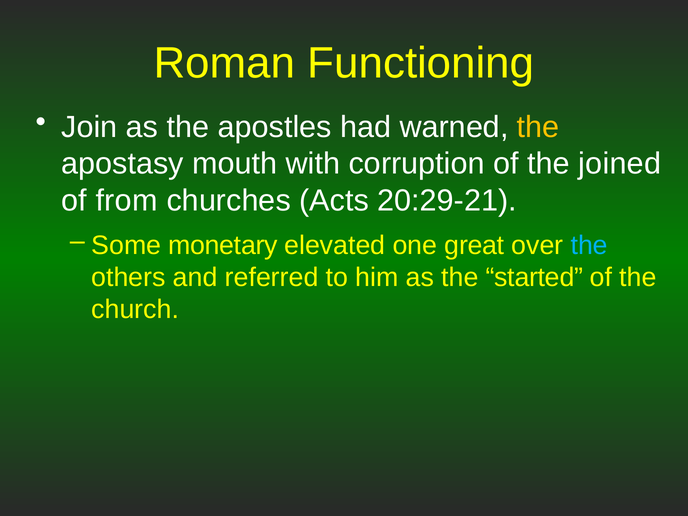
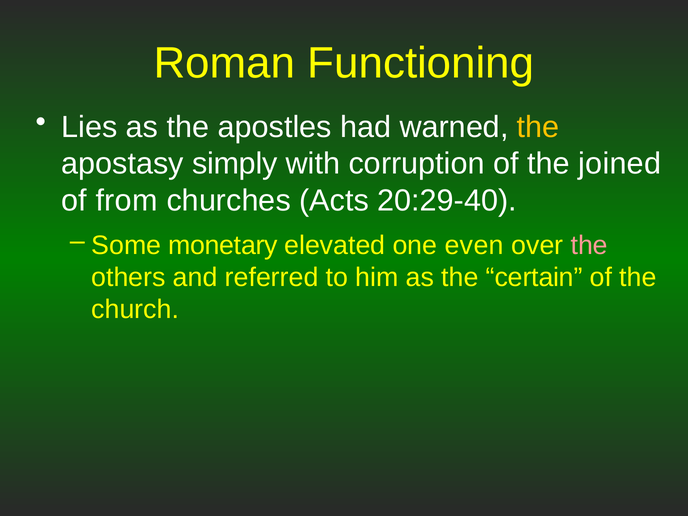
Join: Join -> Lies
mouth: mouth -> simply
20:29-21: 20:29-21 -> 20:29-40
great: great -> even
the at (589, 245) colour: light blue -> pink
started: started -> certain
